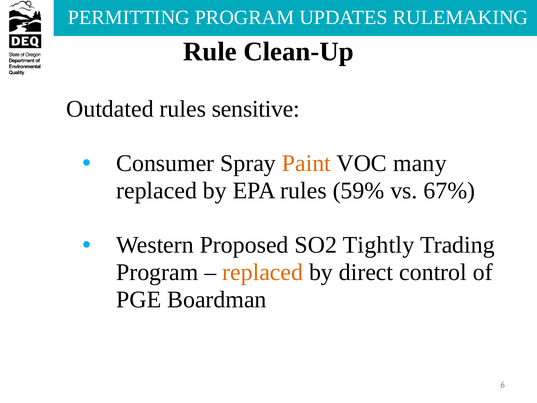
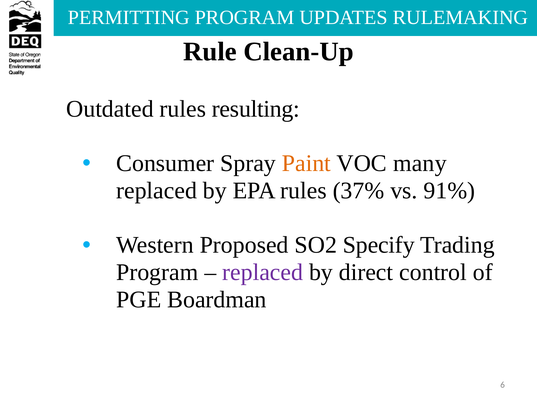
sensitive: sensitive -> resulting
59%: 59% -> 37%
67%: 67% -> 91%
Tightly: Tightly -> Specify
replaced at (263, 272) colour: orange -> purple
